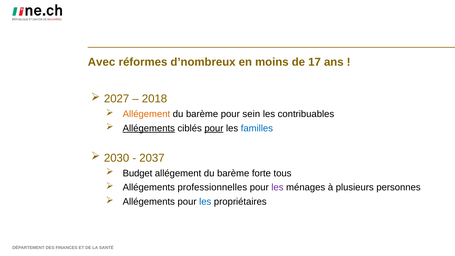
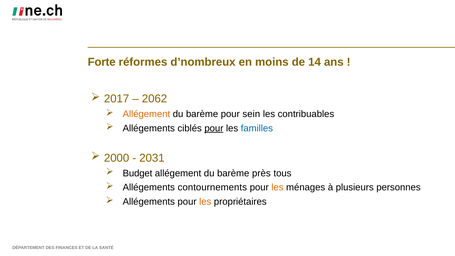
Avec: Avec -> Forte
17: 17 -> 14
2027: 2027 -> 2017
2018: 2018 -> 2062
Allégements at (149, 128) underline: present -> none
2030: 2030 -> 2000
2037: 2037 -> 2031
forte: forte -> près
professionnelles: professionnelles -> contournements
les at (277, 187) colour: purple -> orange
les at (205, 202) colour: blue -> orange
